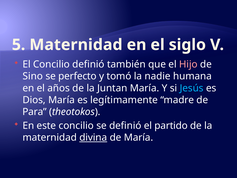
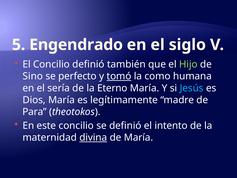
5 Maternidad: Maternidad -> Engendrado
Hijo colour: pink -> light green
tomó underline: none -> present
nadie: nadie -> como
años: años -> sería
Juntan: Juntan -> Eterno
partido: partido -> intento
